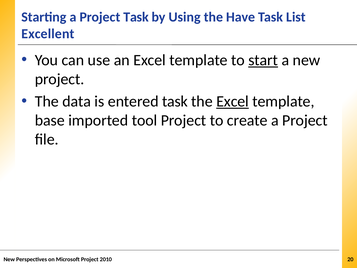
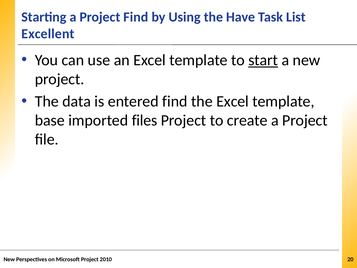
Project Task: Task -> Find
entered task: task -> find
Excel at (233, 101) underline: present -> none
tool: tool -> files
